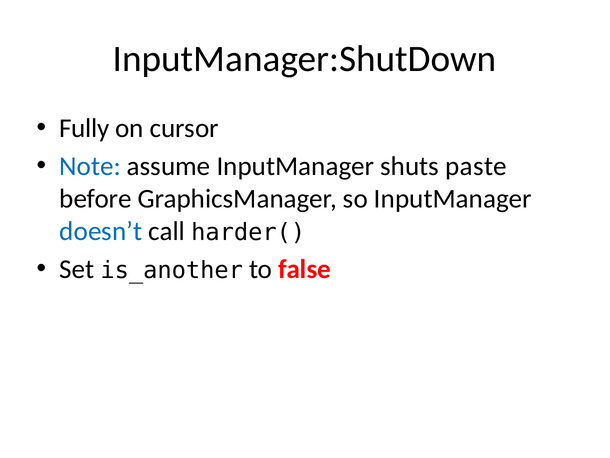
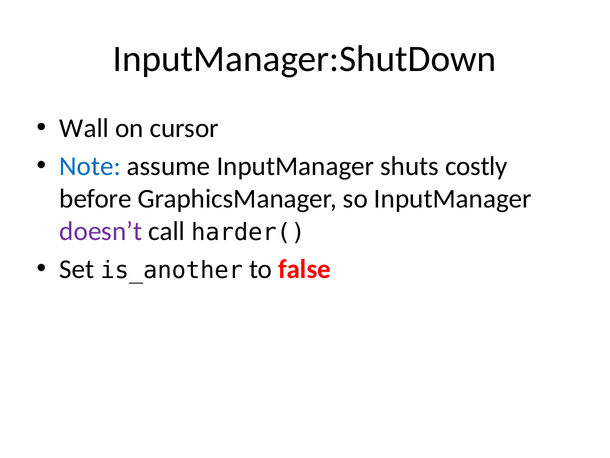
Fully: Fully -> Wall
paste: paste -> costly
doesn’t colour: blue -> purple
